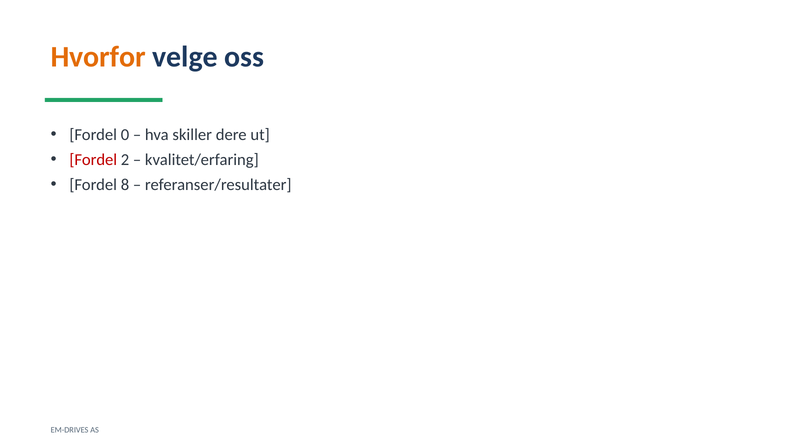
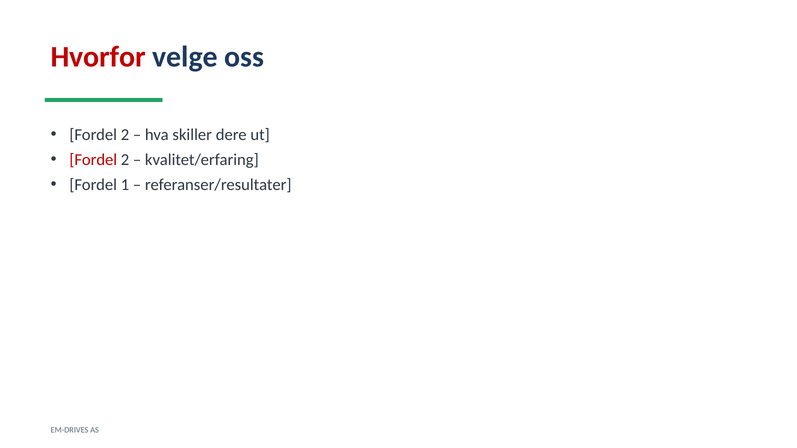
Hvorfor colour: orange -> red
0 at (125, 135): 0 -> 2
8: 8 -> 1
